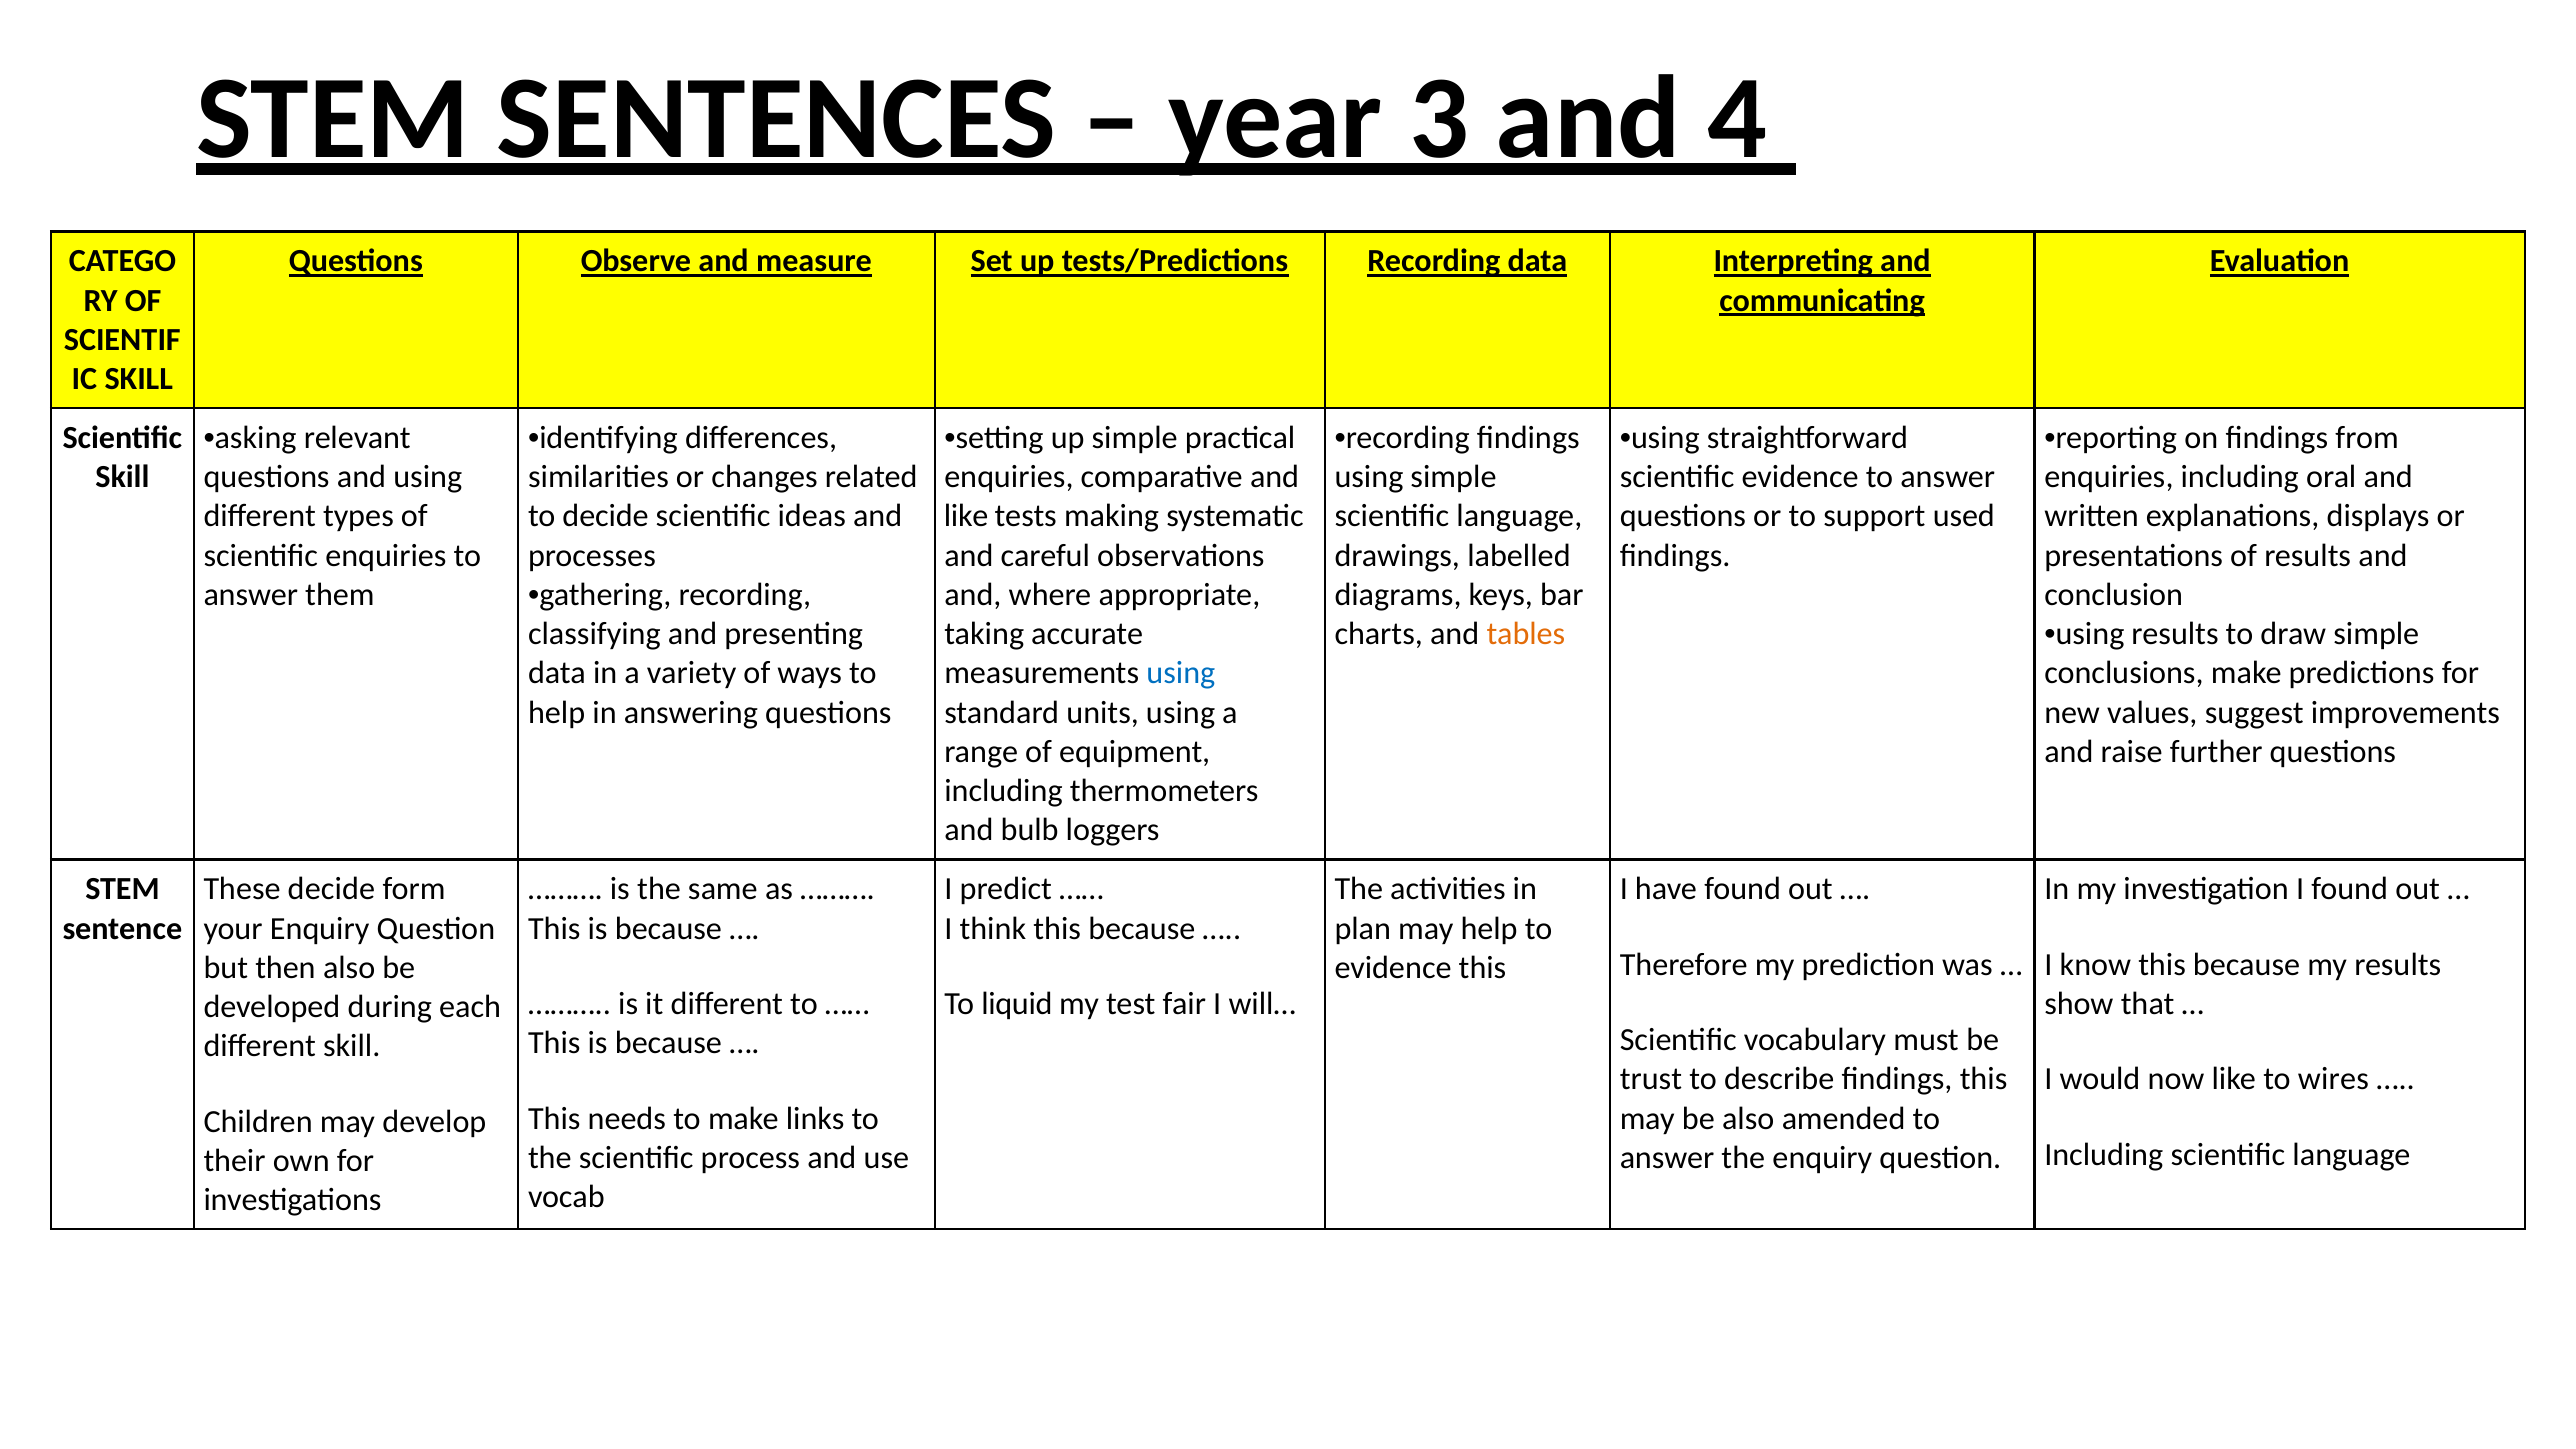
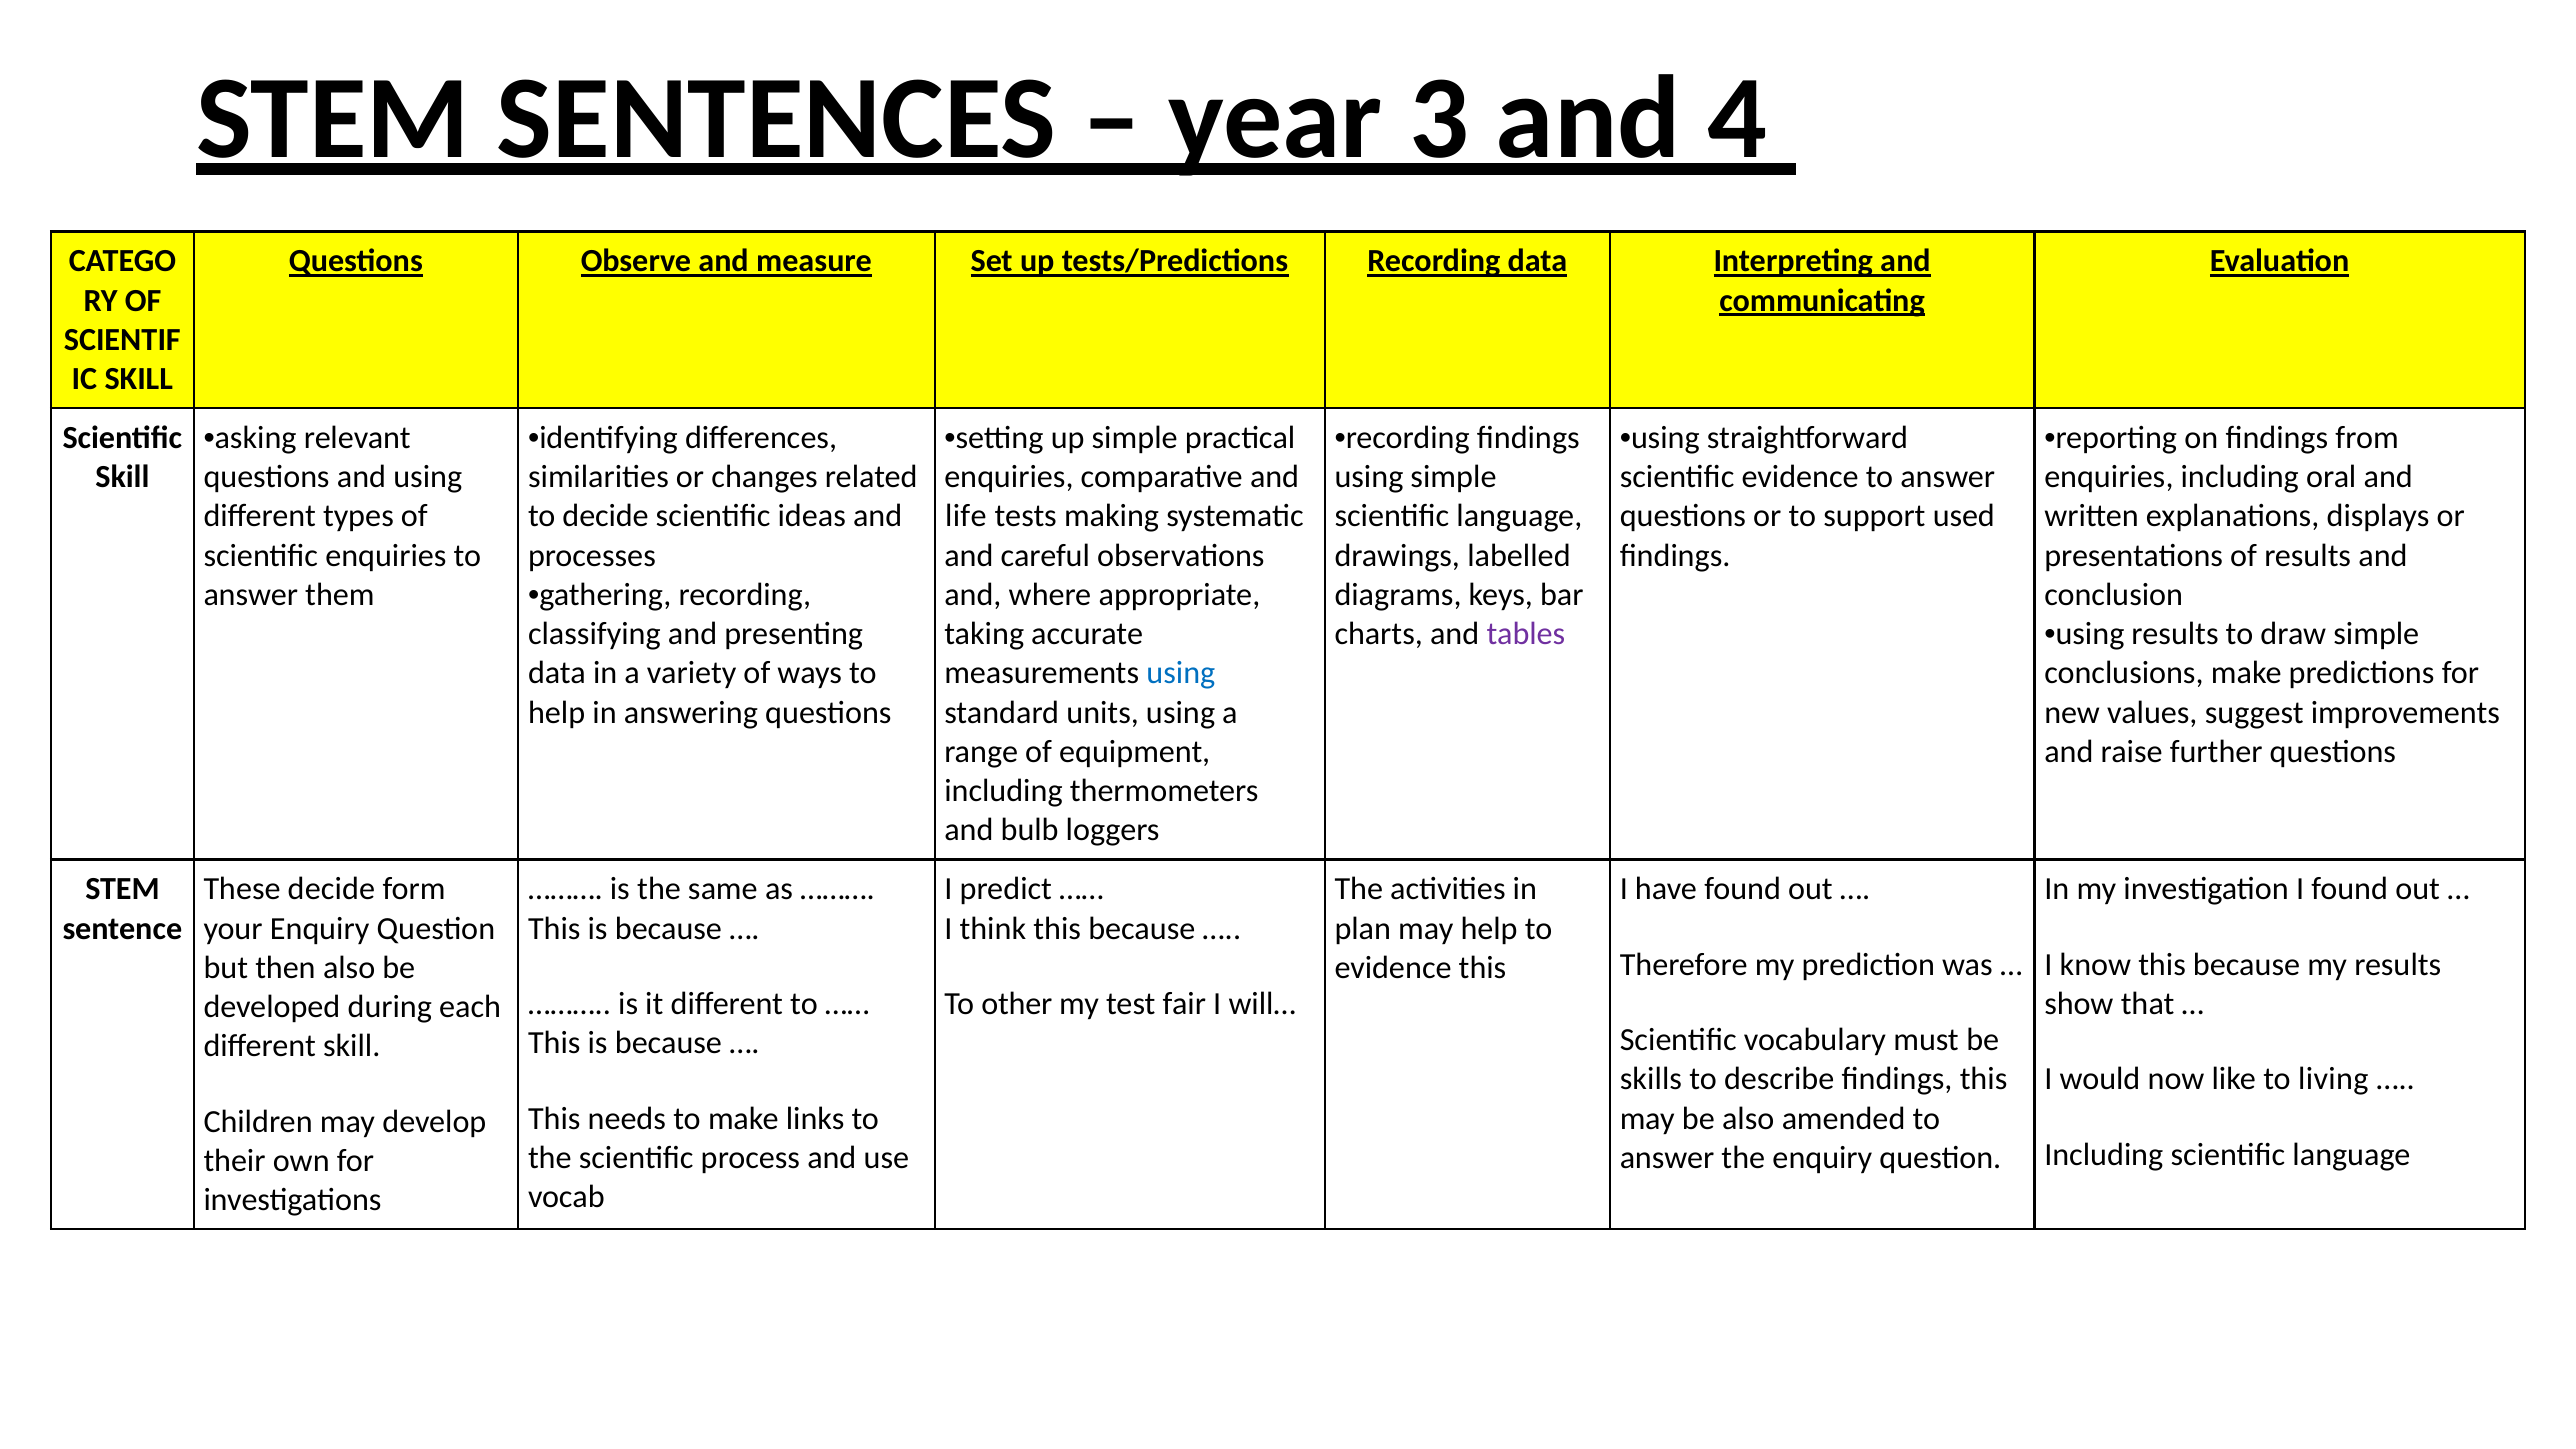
like at (966, 516): like -> life
tables colour: orange -> purple
liquid: liquid -> other
trust: trust -> skills
wires: wires -> living
